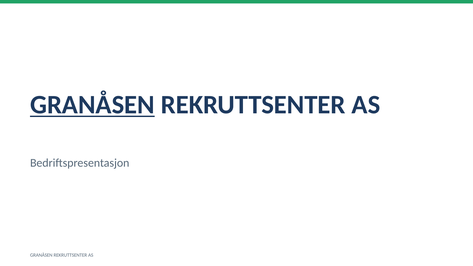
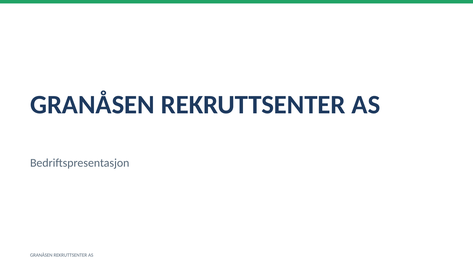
GRANÅSEN at (92, 105) underline: present -> none
